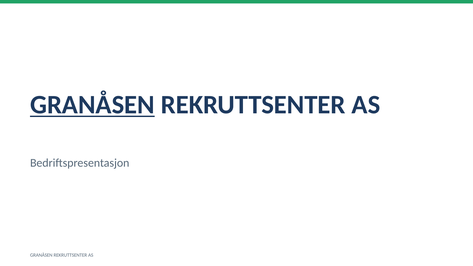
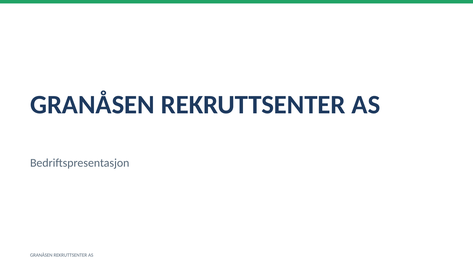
GRANÅSEN at (92, 105) underline: present -> none
